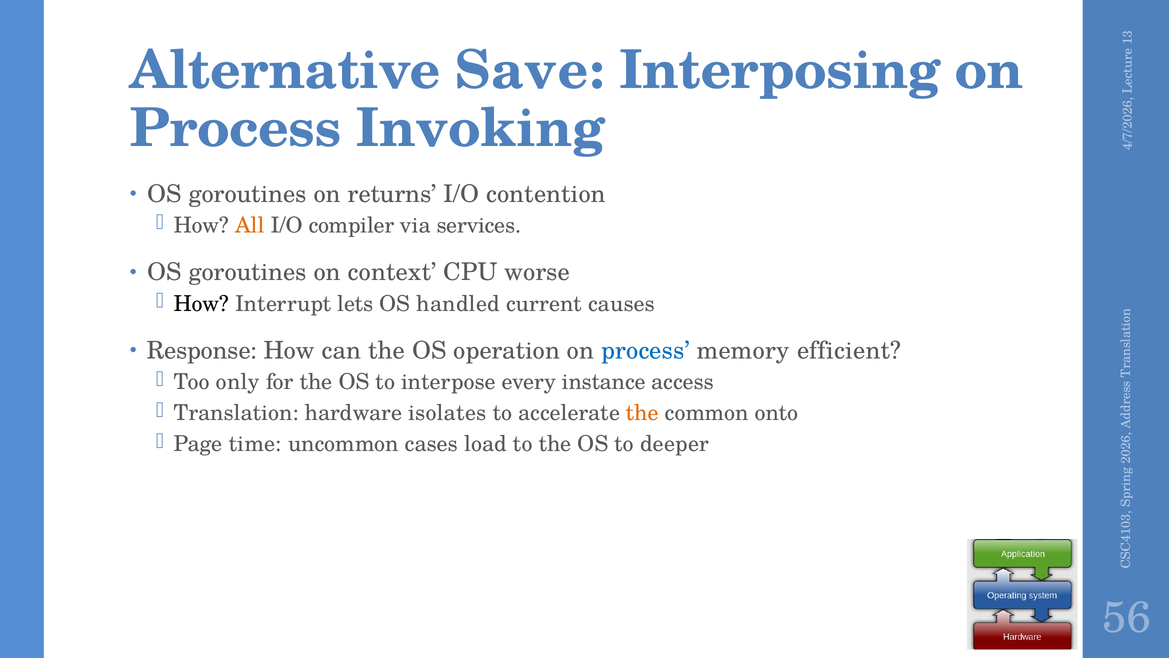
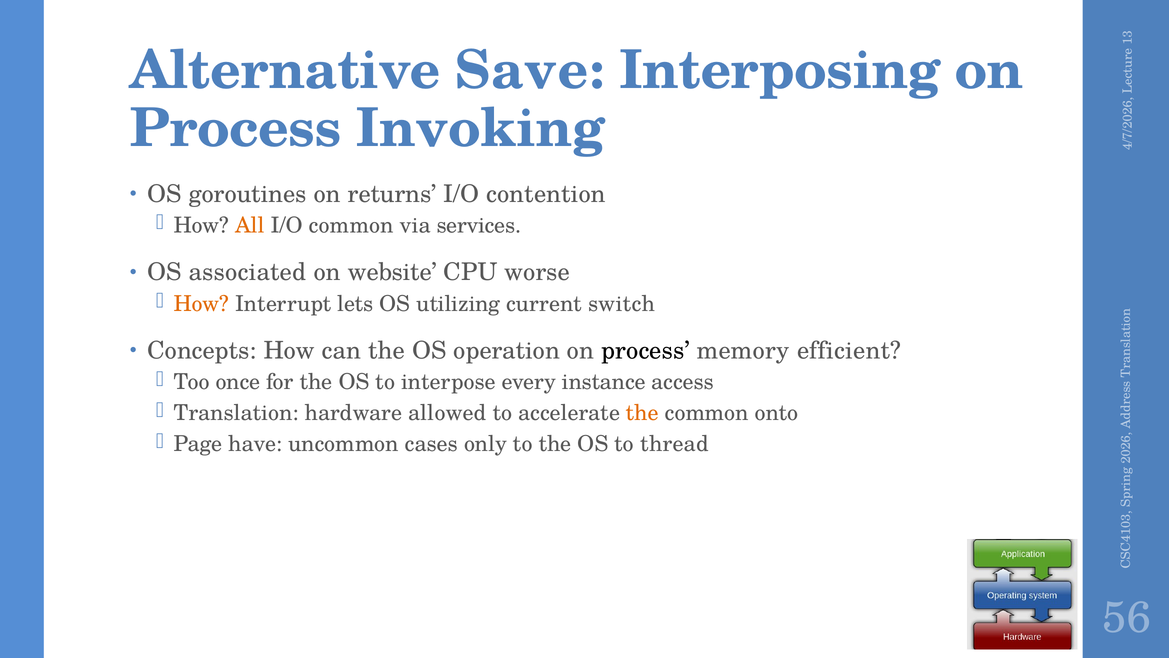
I/O compiler: compiler -> common
goroutines at (248, 272): goroutines -> associated
context: context -> website
How at (201, 304) colour: black -> orange
handled: handled -> utilizing
causes: causes -> switch
Response: Response -> Concepts
process at (645, 350) colour: blue -> black
only: only -> once
isolates: isolates -> allowed
time: time -> have
load: load -> only
deeper: deeper -> thread
